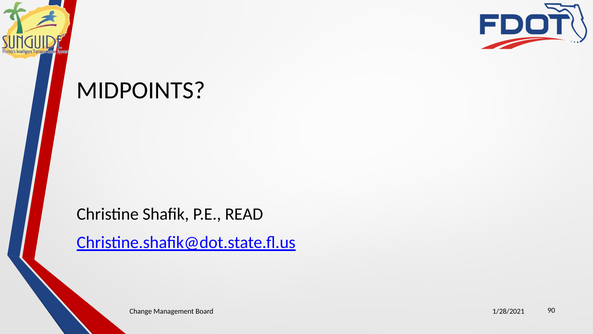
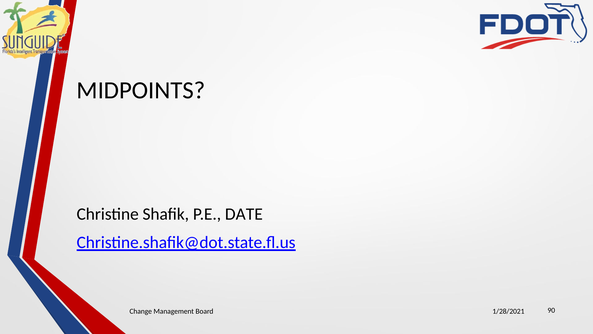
READ: READ -> DATE
